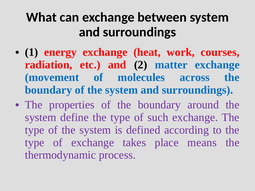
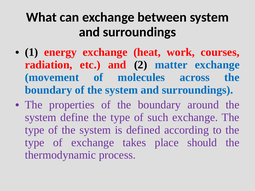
means: means -> should
